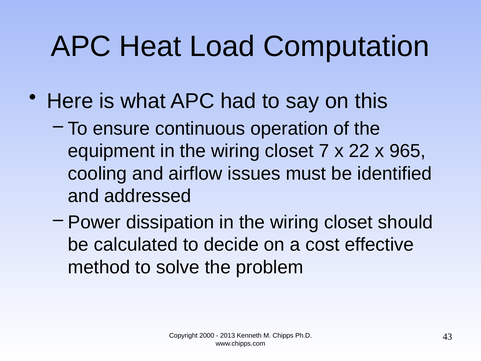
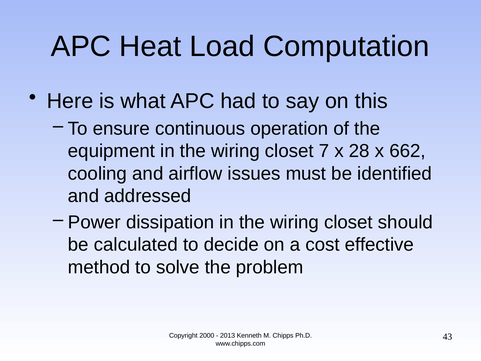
22: 22 -> 28
965: 965 -> 662
